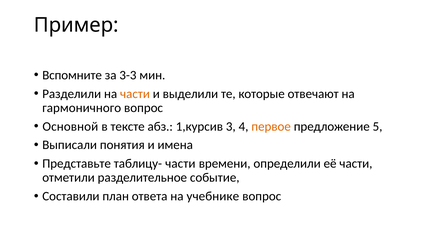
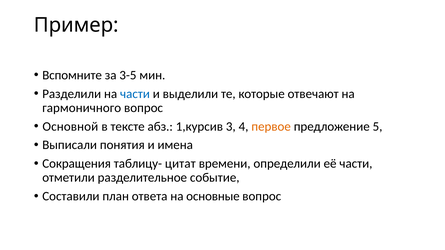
3-3: 3-3 -> 3-5
части at (135, 94) colour: orange -> blue
Представьте: Представьте -> Сокращения
таблицу- части: части -> цитат
учебнике: учебнике -> основные
